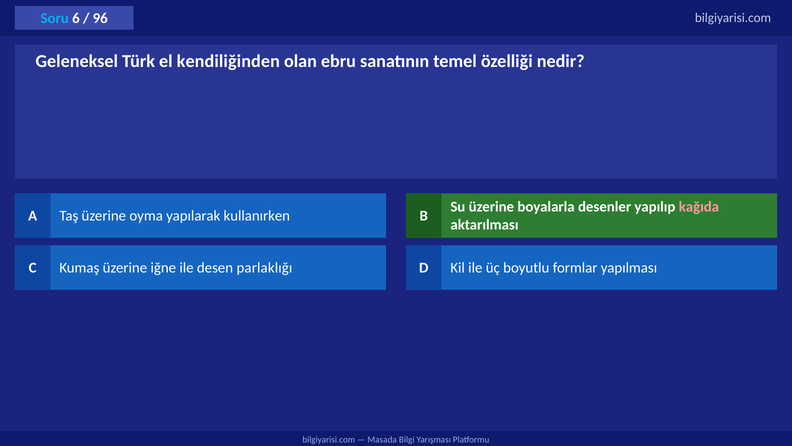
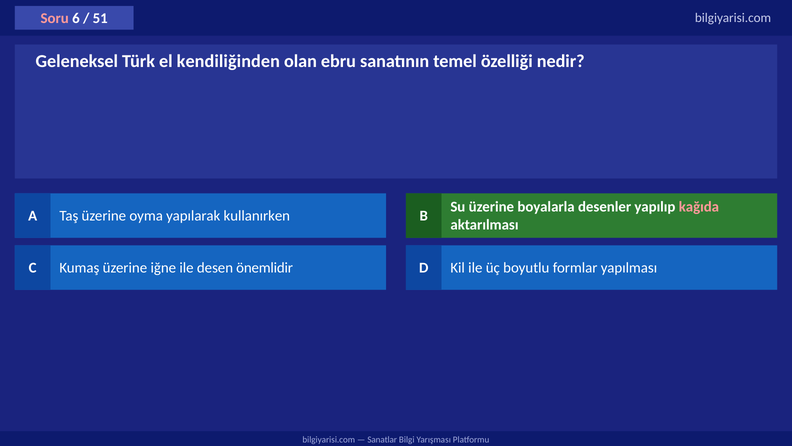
Soru colour: light blue -> pink
96: 96 -> 51
parlaklığı: parlaklığı -> önemlidir
Masada: Masada -> Sanatlar
